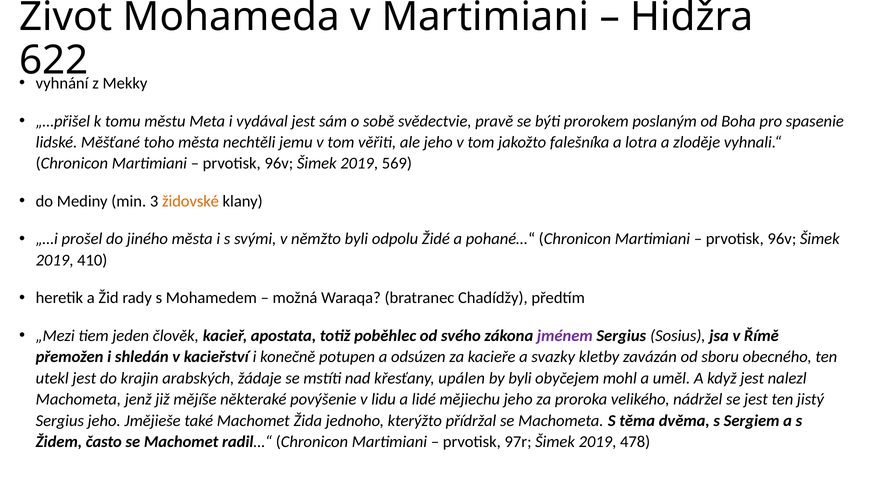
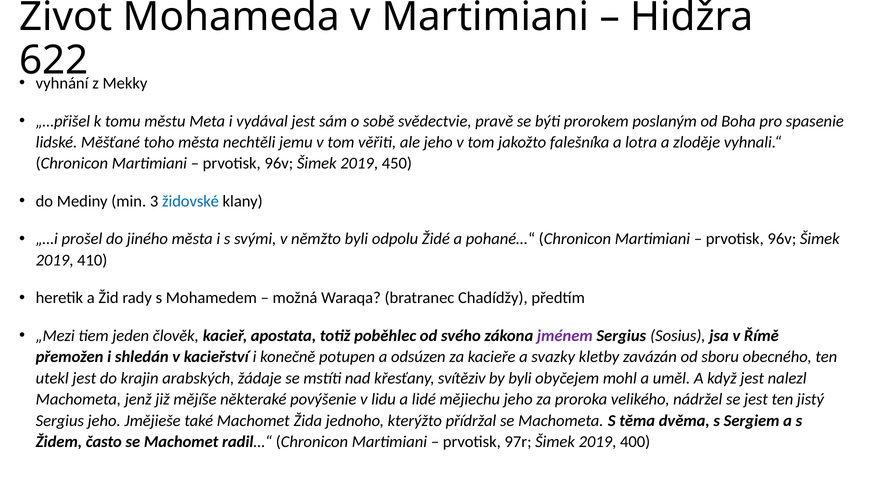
569: 569 -> 450
židovské colour: orange -> blue
upálen: upálen -> svítěziv
478: 478 -> 400
